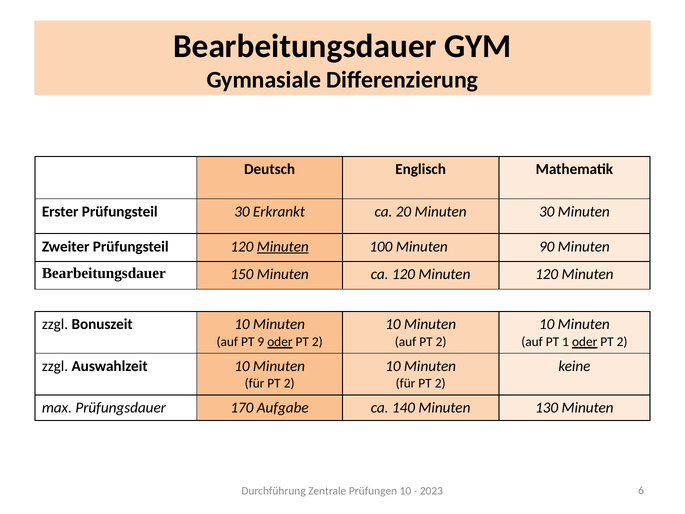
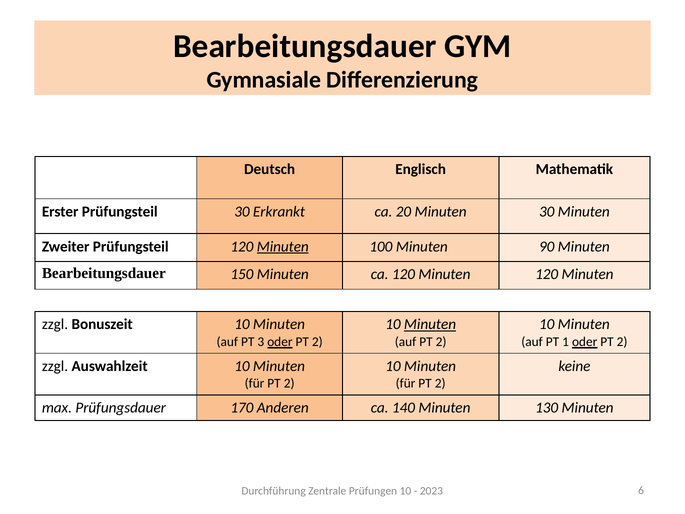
Minuten at (430, 324) underline: none -> present
9: 9 -> 3
Aufgabe: Aufgabe -> Anderen
